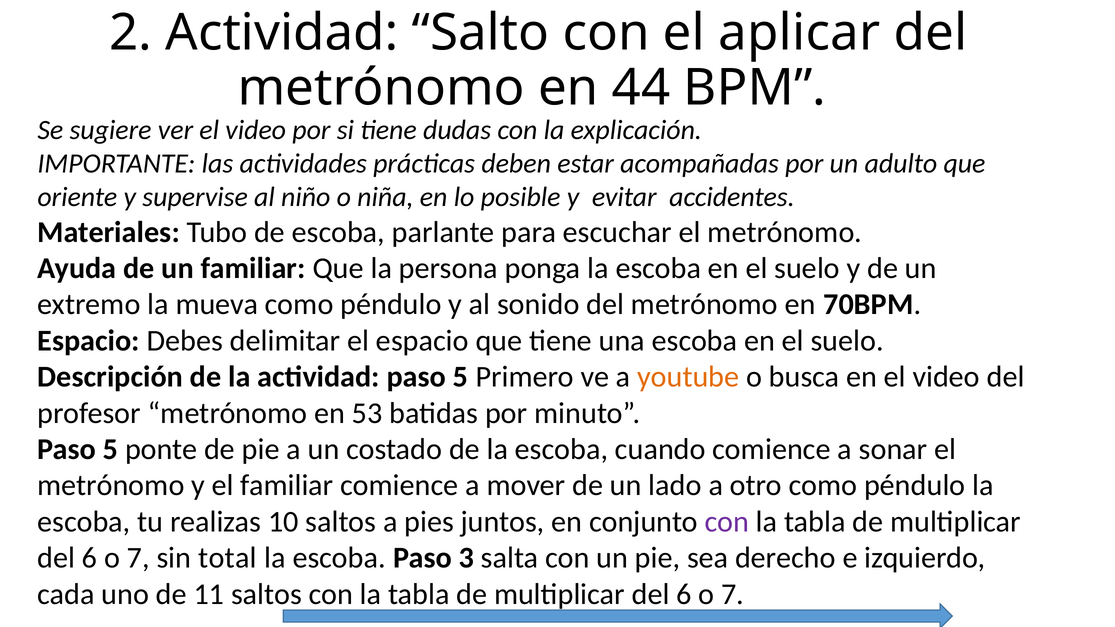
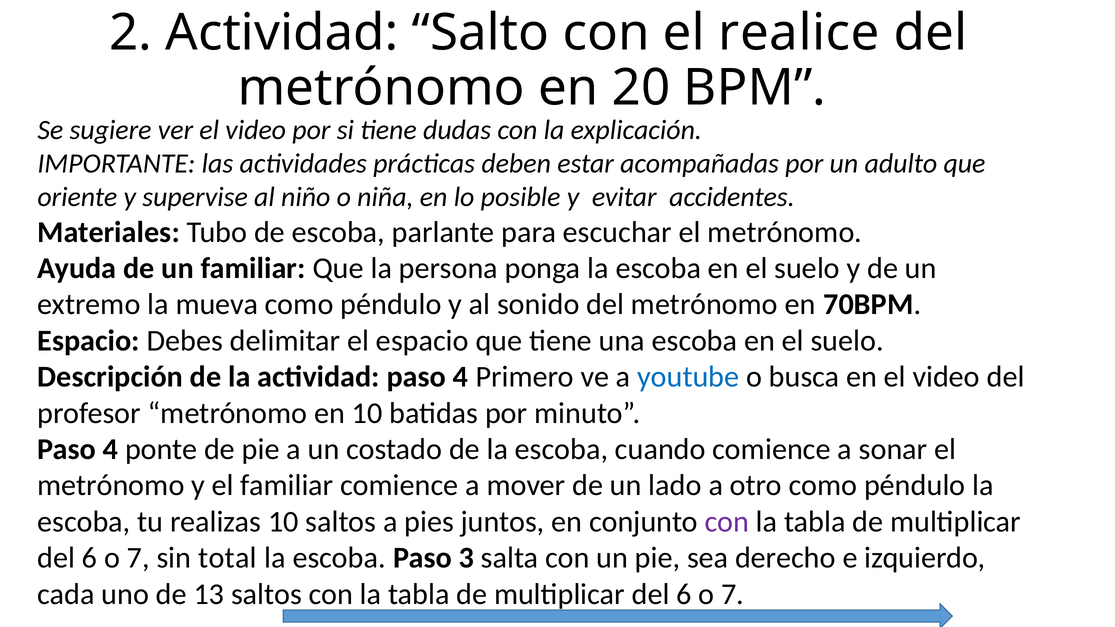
aplicar: aplicar -> realice
44: 44 -> 20
actividad paso 5: 5 -> 4
youtube colour: orange -> blue
en 53: 53 -> 10
5 at (110, 449): 5 -> 4
11: 11 -> 13
